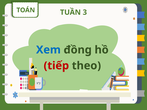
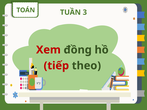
Xem colour: blue -> red
